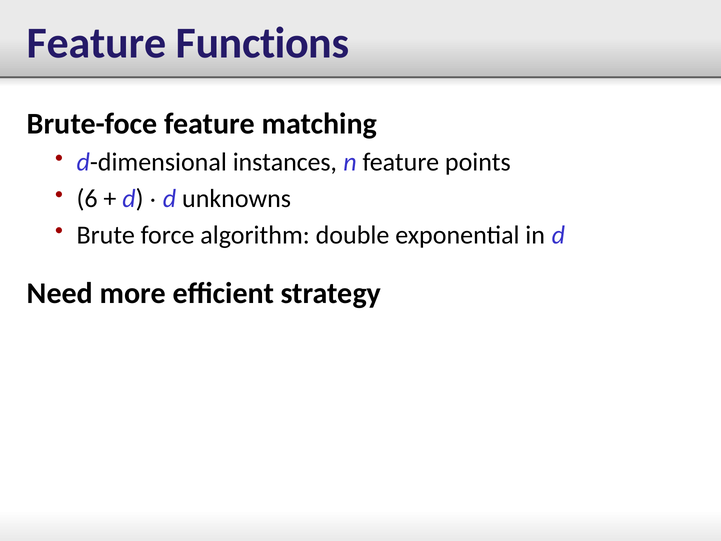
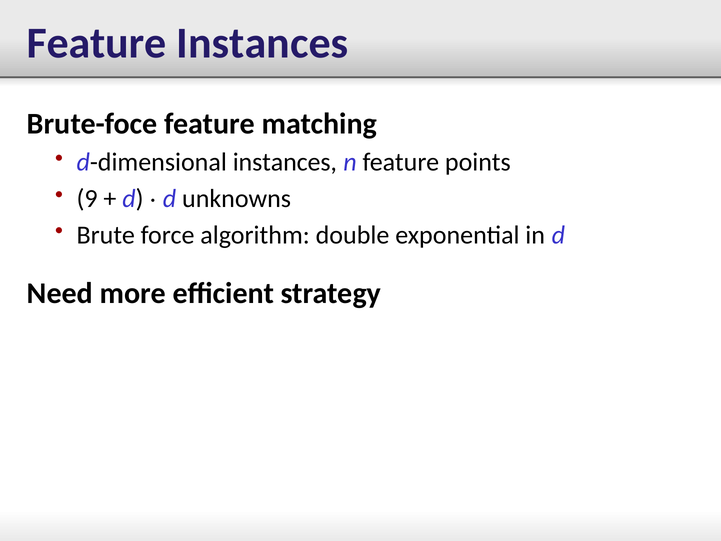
Feature Functions: Functions -> Instances
6: 6 -> 9
